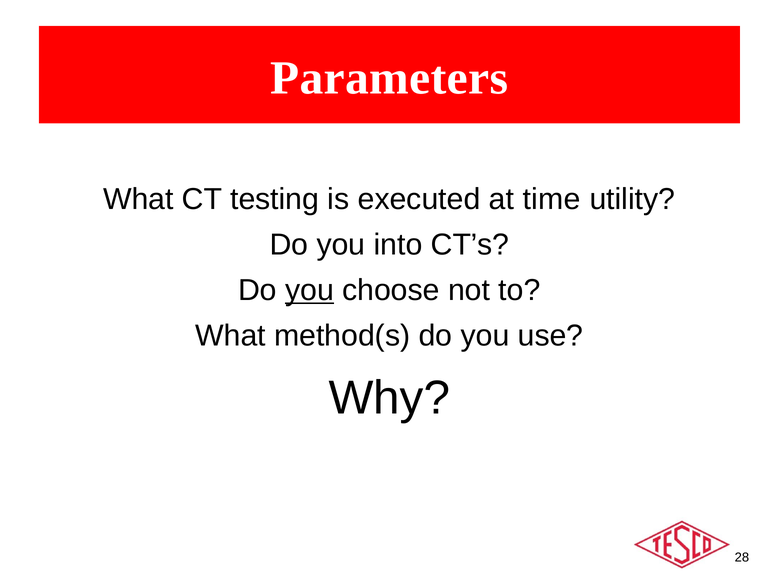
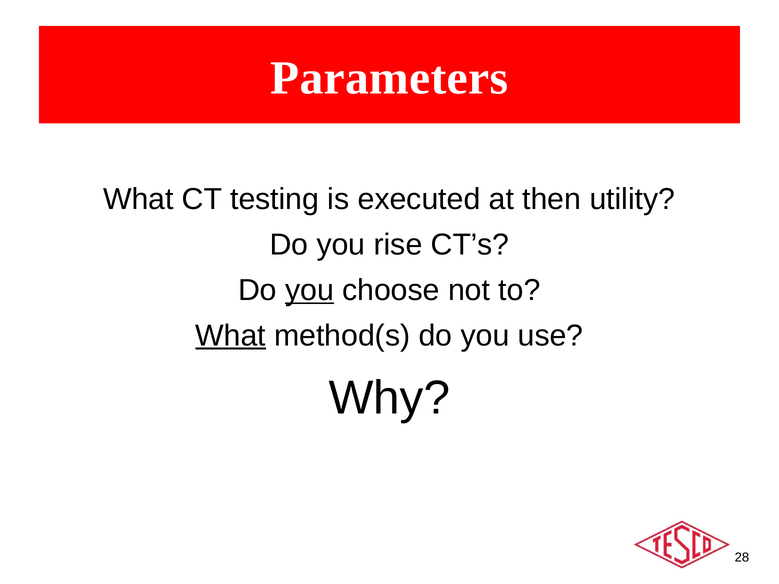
time: time -> then
into: into -> rise
What at (231, 336) underline: none -> present
